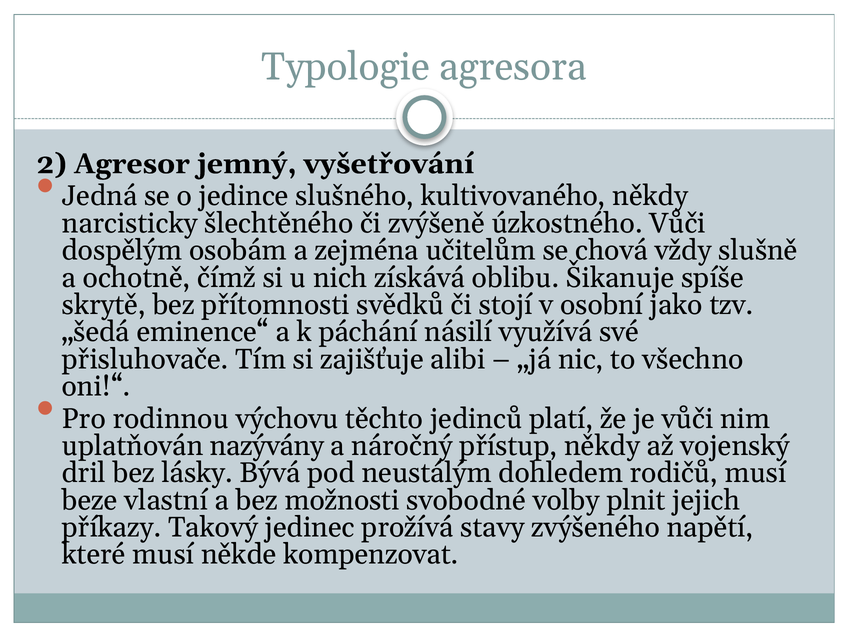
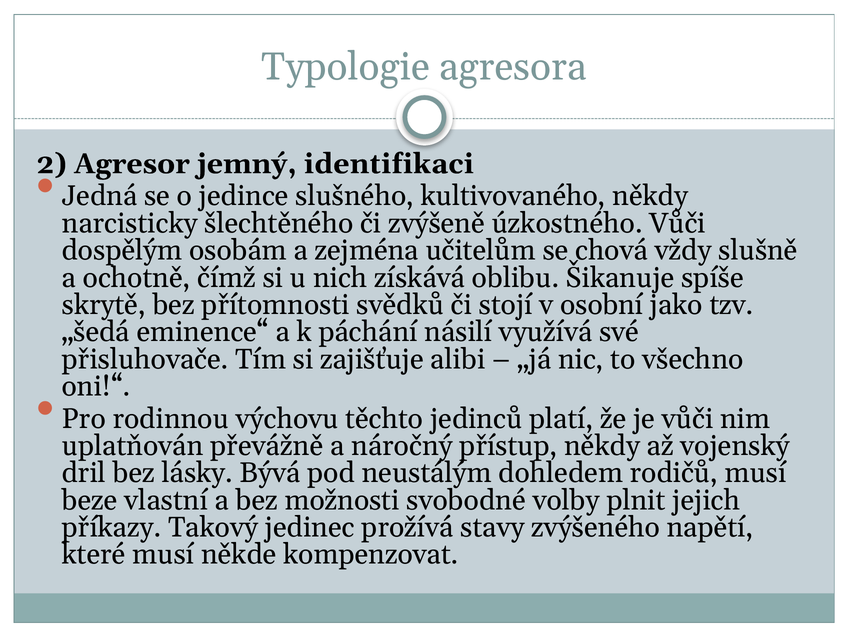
vyšetřování: vyšetřování -> identifikaci
nazývány: nazývány -> převážně
